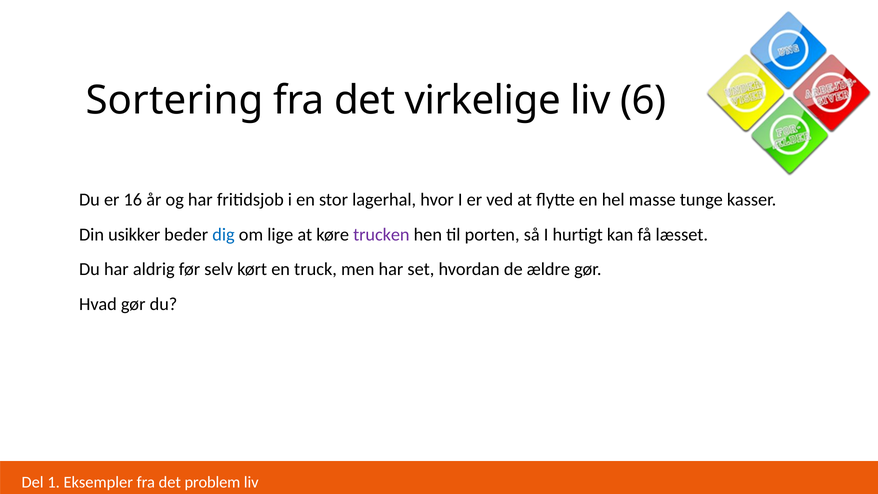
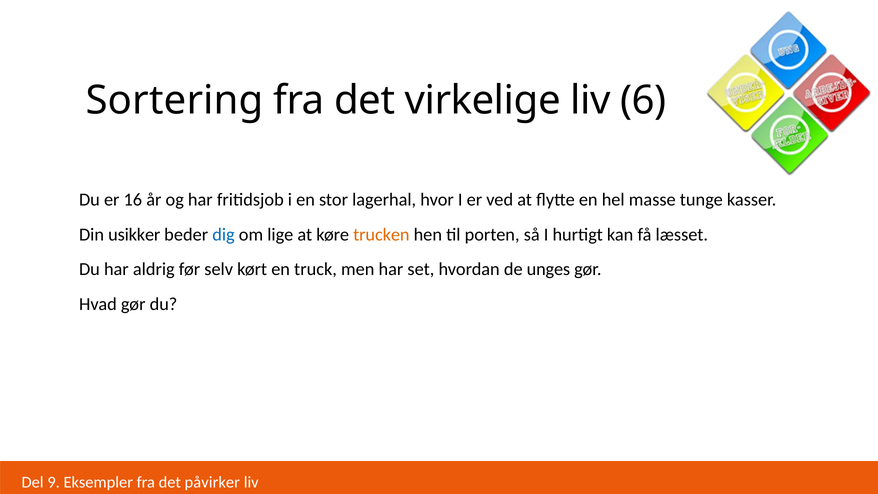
trucken colour: purple -> orange
ældre: ældre -> unges
1: 1 -> 9
problem: problem -> påvirker
